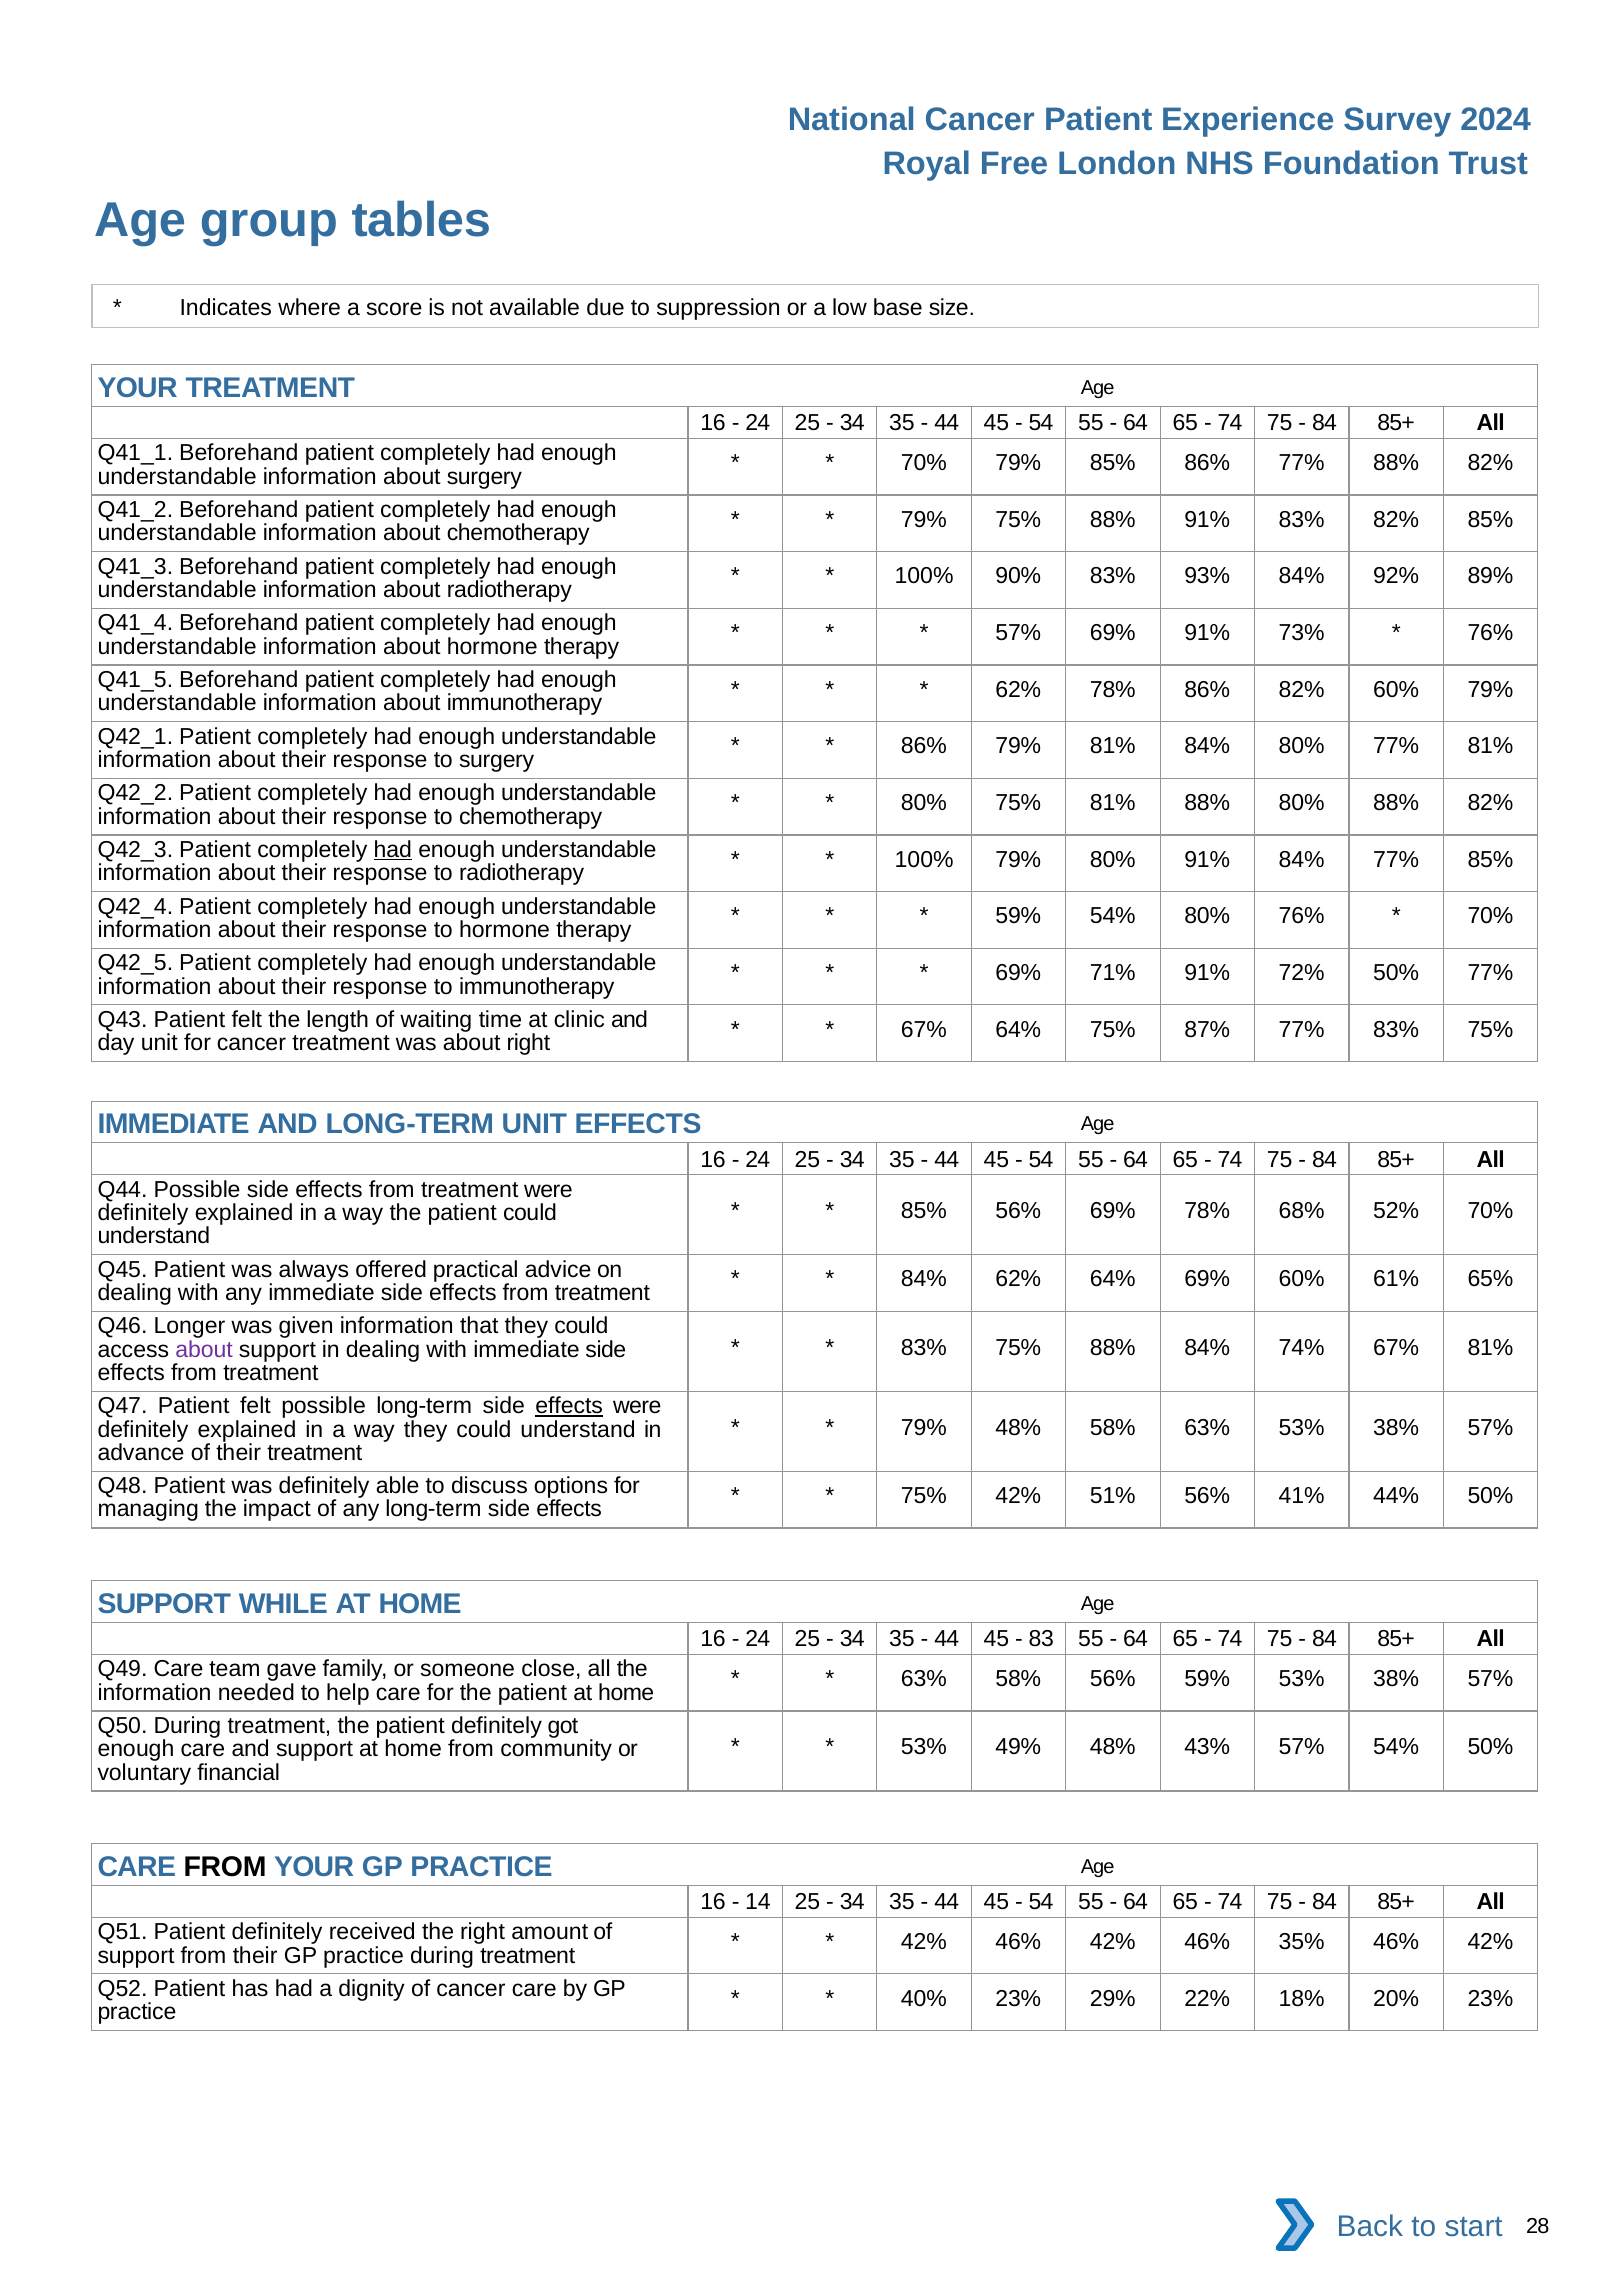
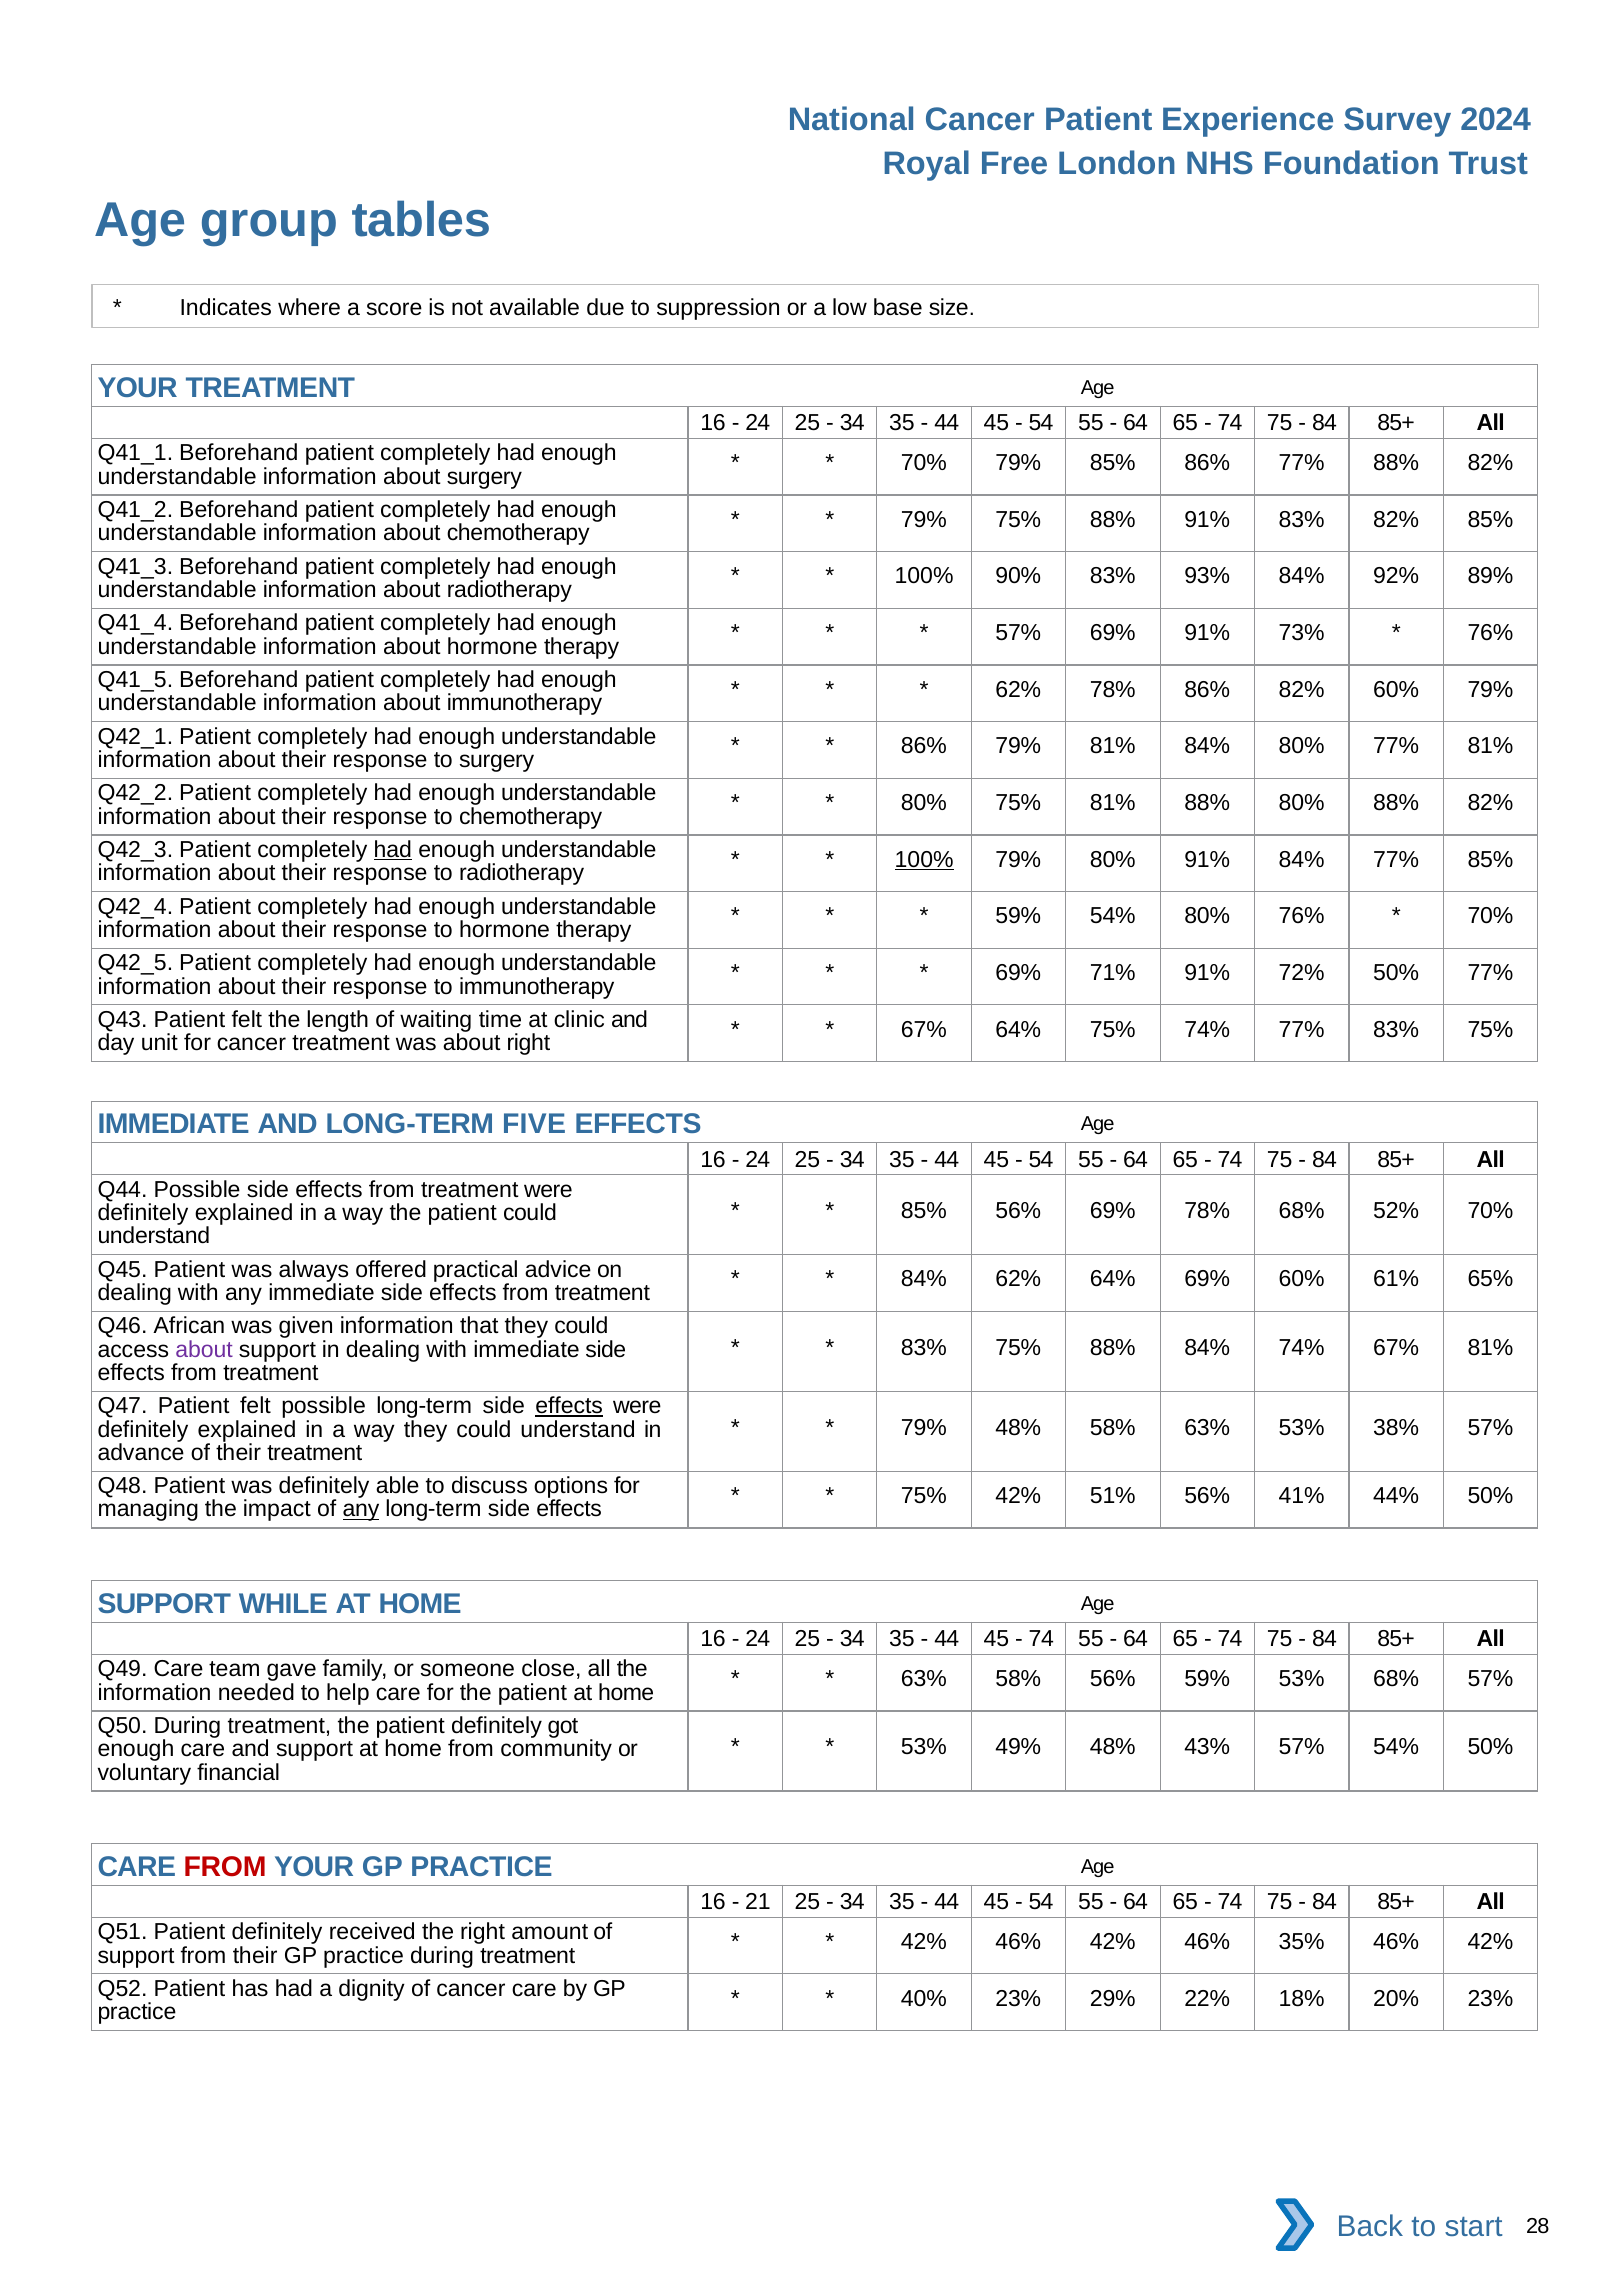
100% at (924, 859) underline: none -> present
75% 87%: 87% -> 74%
LONG-TERM UNIT: UNIT -> FIVE
Longer: Longer -> African
any at (361, 1509) underline: none -> present
83 at (1041, 1639): 83 -> 74
59% 53% 38%: 38% -> 68%
FROM at (225, 1867) colour: black -> red
14: 14 -> 21
